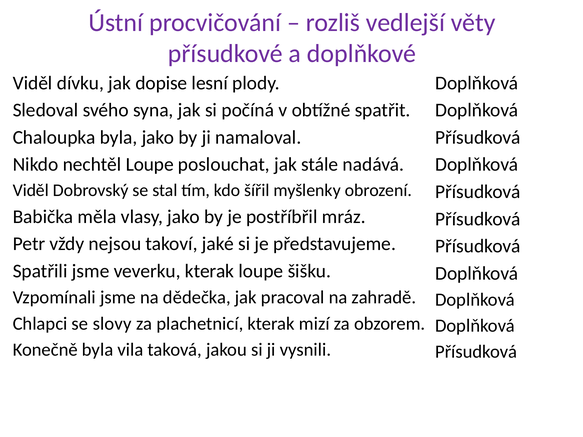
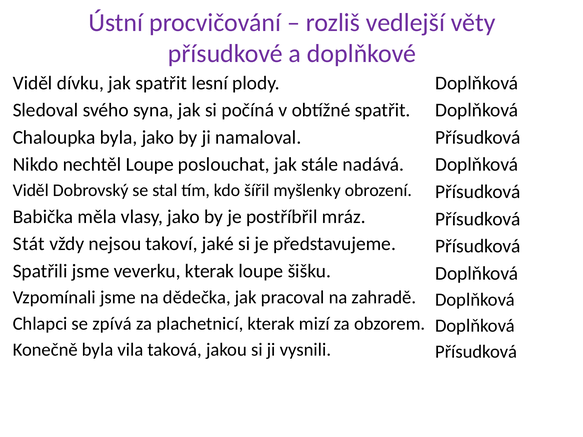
jak dopise: dopise -> spatřit
Petr: Petr -> Stát
slovy: slovy -> zpívá
